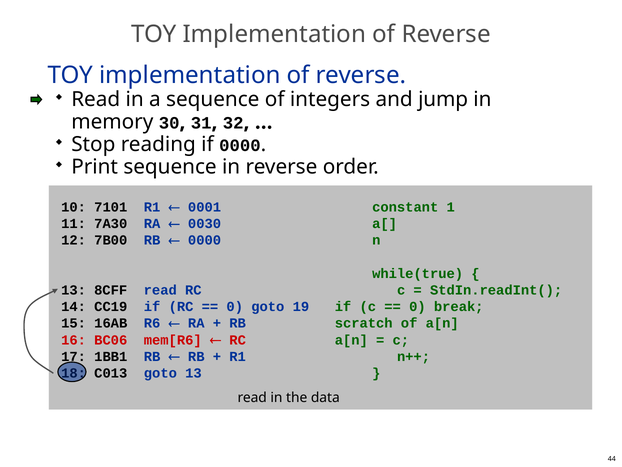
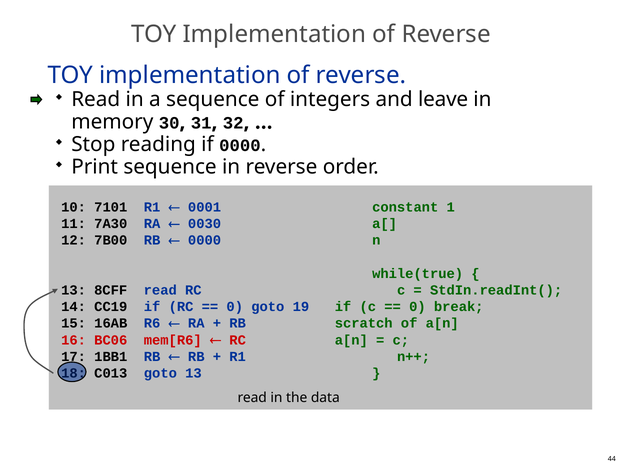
jump: jump -> leave
